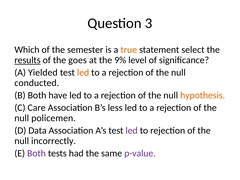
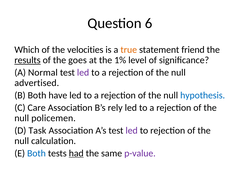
3: 3 -> 6
semester: semester -> velocities
select: select -> friend
9%: 9% -> 1%
Yielded: Yielded -> Normal
led at (83, 72) colour: orange -> purple
conducted: conducted -> advertised
hypothesis colour: orange -> blue
less: less -> rely
Data: Data -> Task
incorrectly: incorrectly -> calculation
Both at (36, 153) colour: purple -> blue
had underline: none -> present
